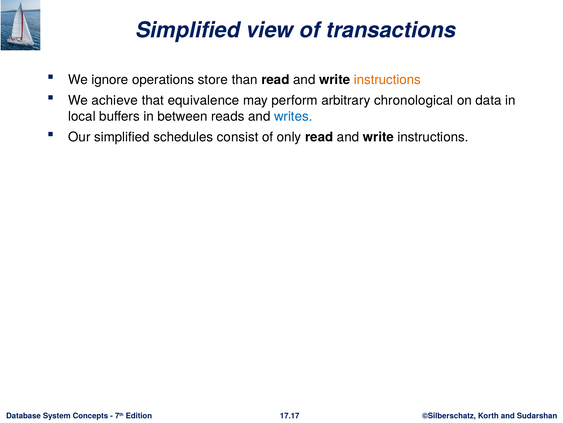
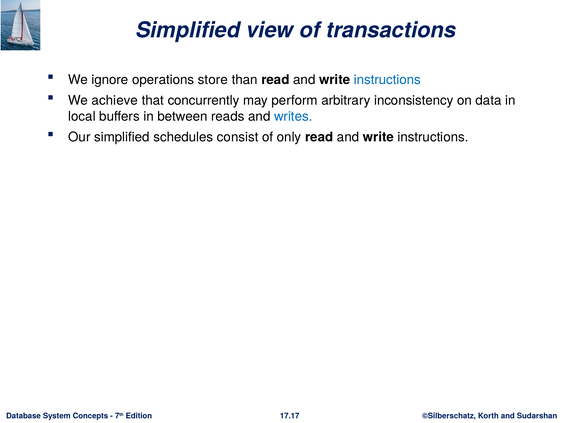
instructions at (387, 80) colour: orange -> blue
equivalence: equivalence -> concurrently
chronological: chronological -> inconsistency
